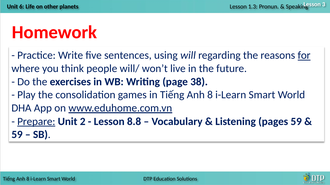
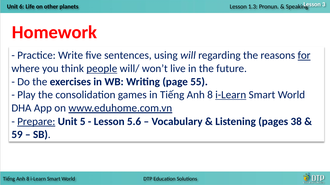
people underline: none -> present
38: 38 -> 55
i-Learn at (231, 95) underline: none -> present
2: 2 -> 5
8.8: 8.8 -> 5.6
pages 59: 59 -> 38
